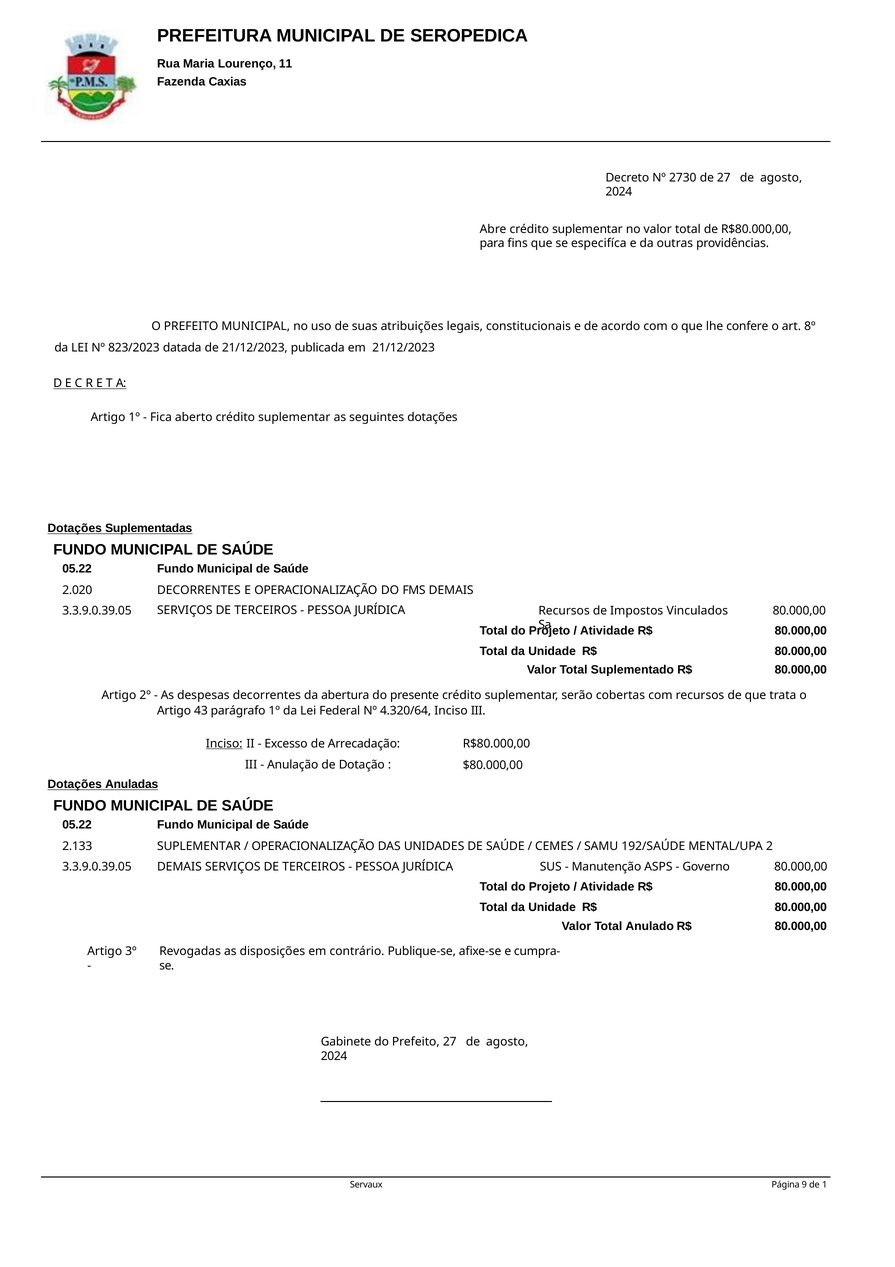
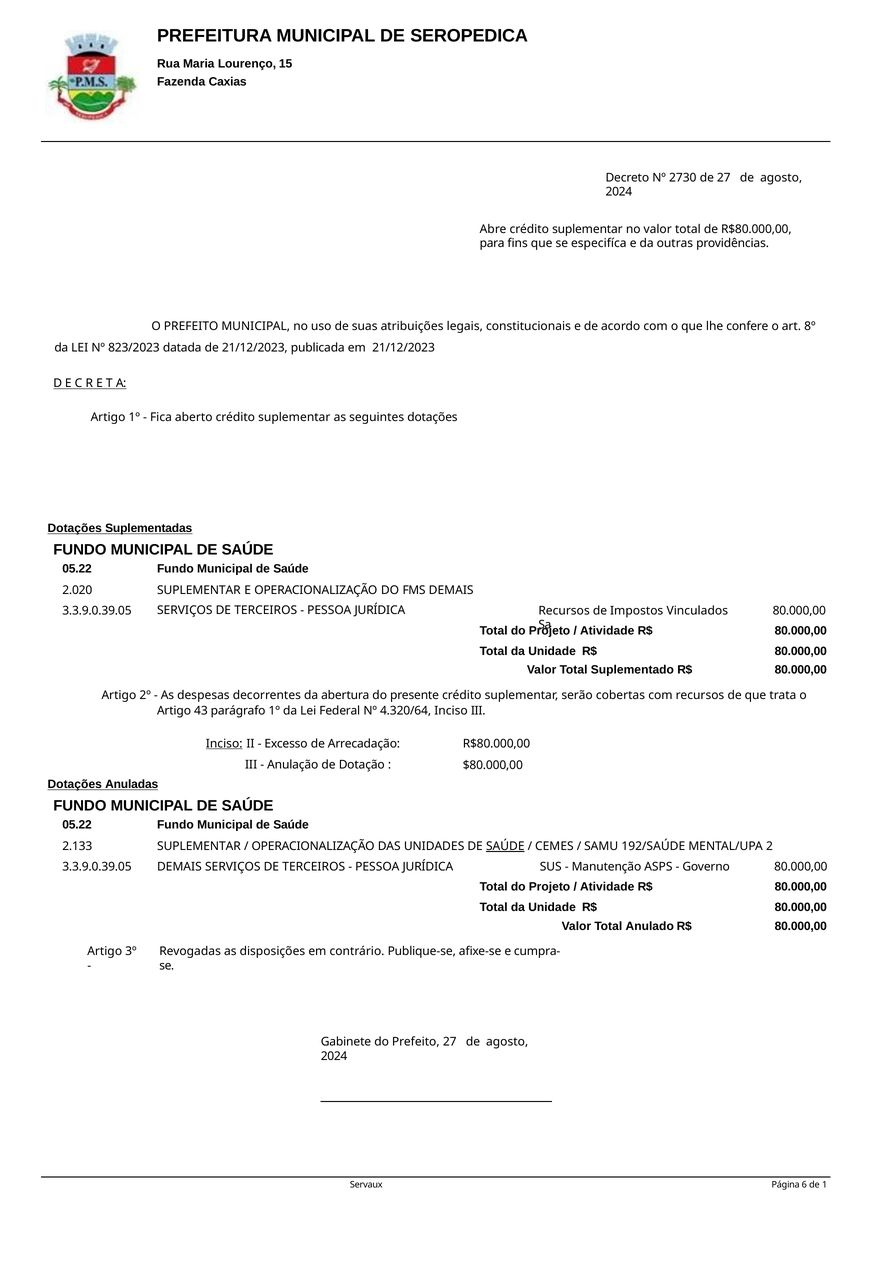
11: 11 -> 15
DECORRENTES at (199, 590): DECORRENTES -> SUPLEMENTAR
SAÚDE at (505, 846) underline: none -> present
9: 9 -> 6
